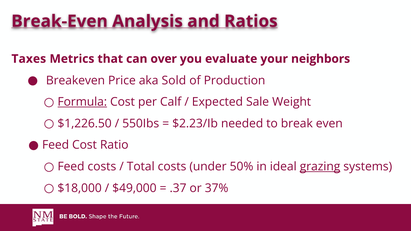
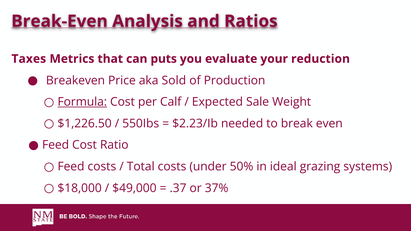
over: over -> puts
neighbors: neighbors -> reduction
grazing underline: present -> none
